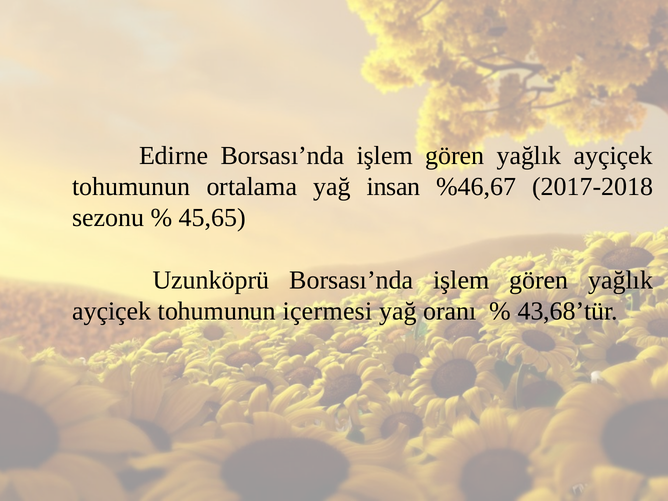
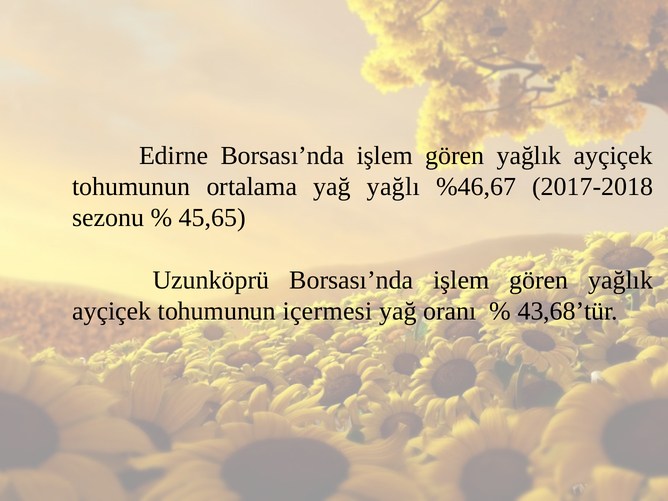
insan: insan -> yağlı
